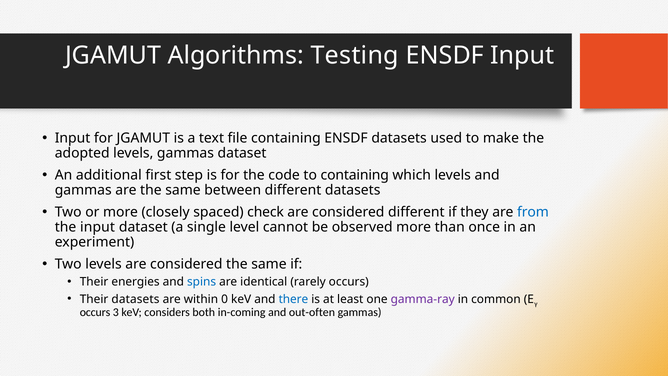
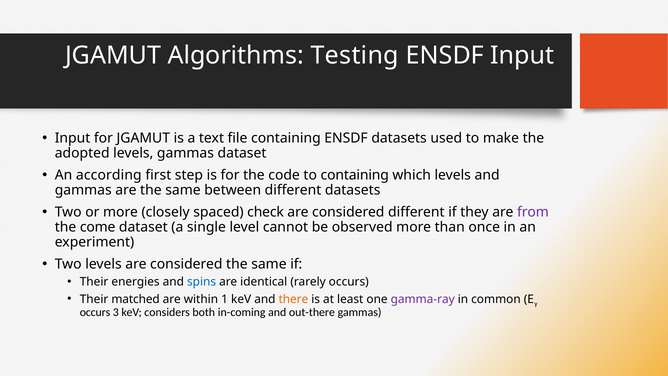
additional: additional -> according
from colour: blue -> purple
the input: input -> come
Their datasets: datasets -> matched
0: 0 -> 1
there colour: blue -> orange
out-often: out-often -> out-there
